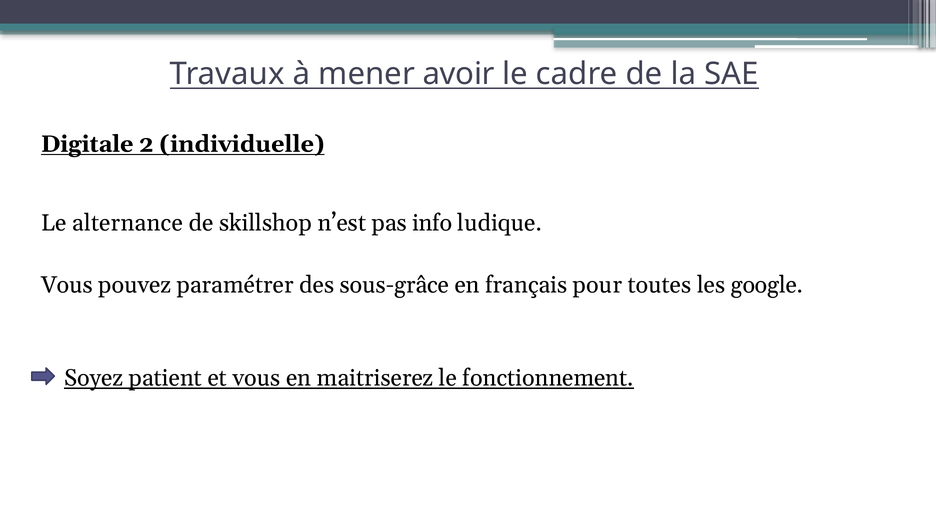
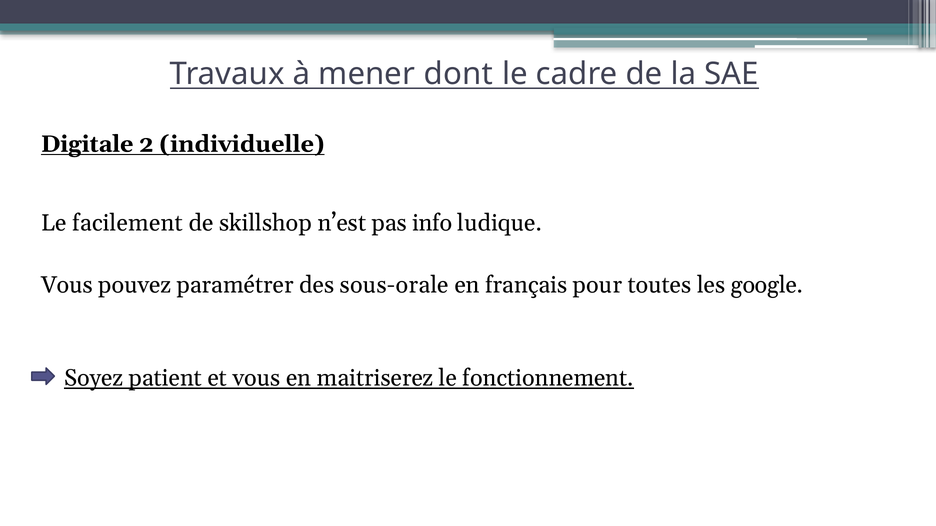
avoir: avoir -> dont
alternance: alternance -> facilement
sous-grâce: sous-grâce -> sous-orale
